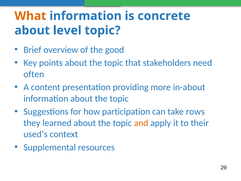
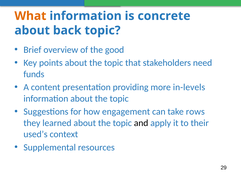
level: level -> back
often: often -> funds
in-about: in-about -> in-levels
participation: participation -> engagement
and colour: orange -> black
